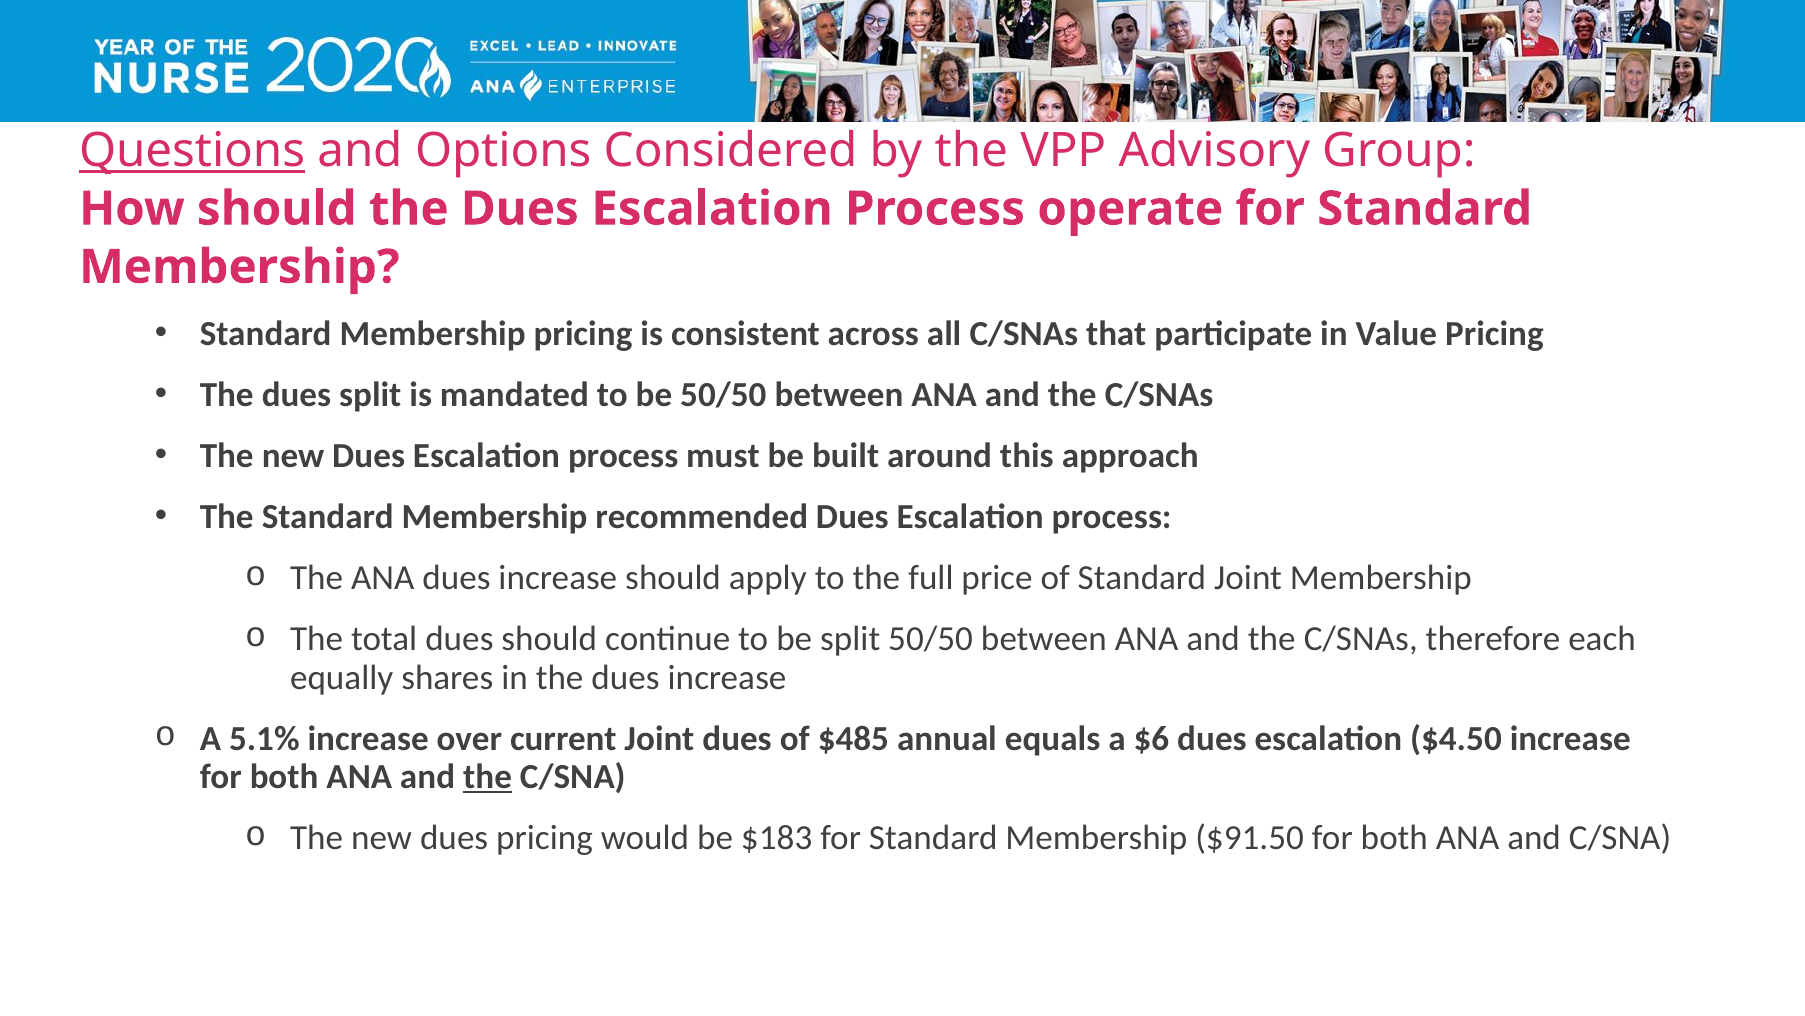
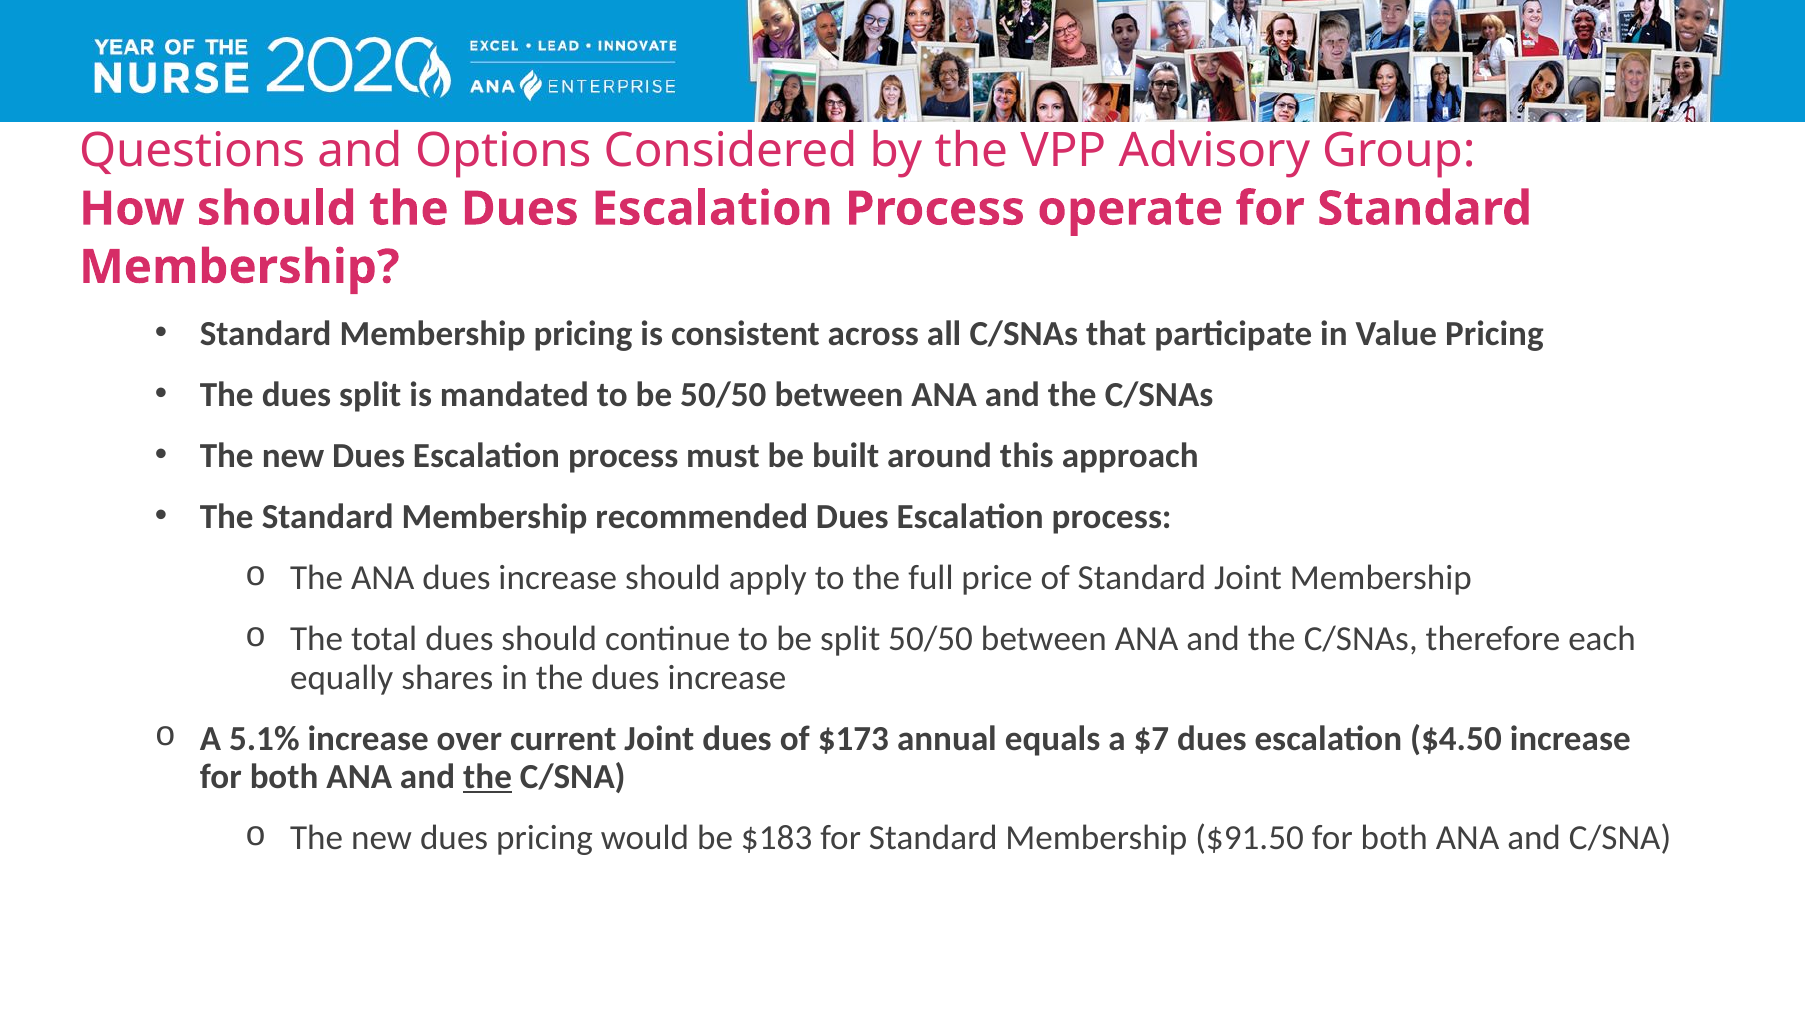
Questions underline: present -> none
$485: $485 -> $173
$6: $6 -> $7
